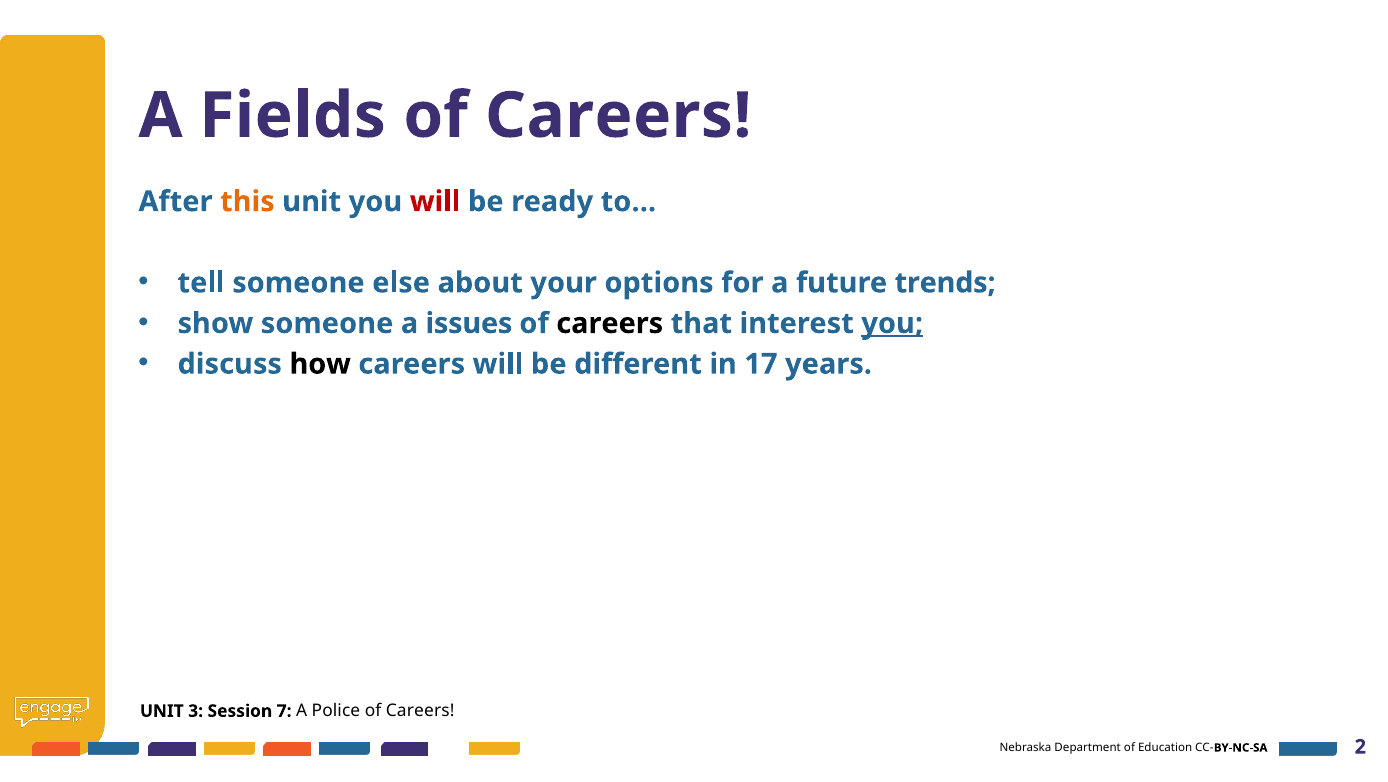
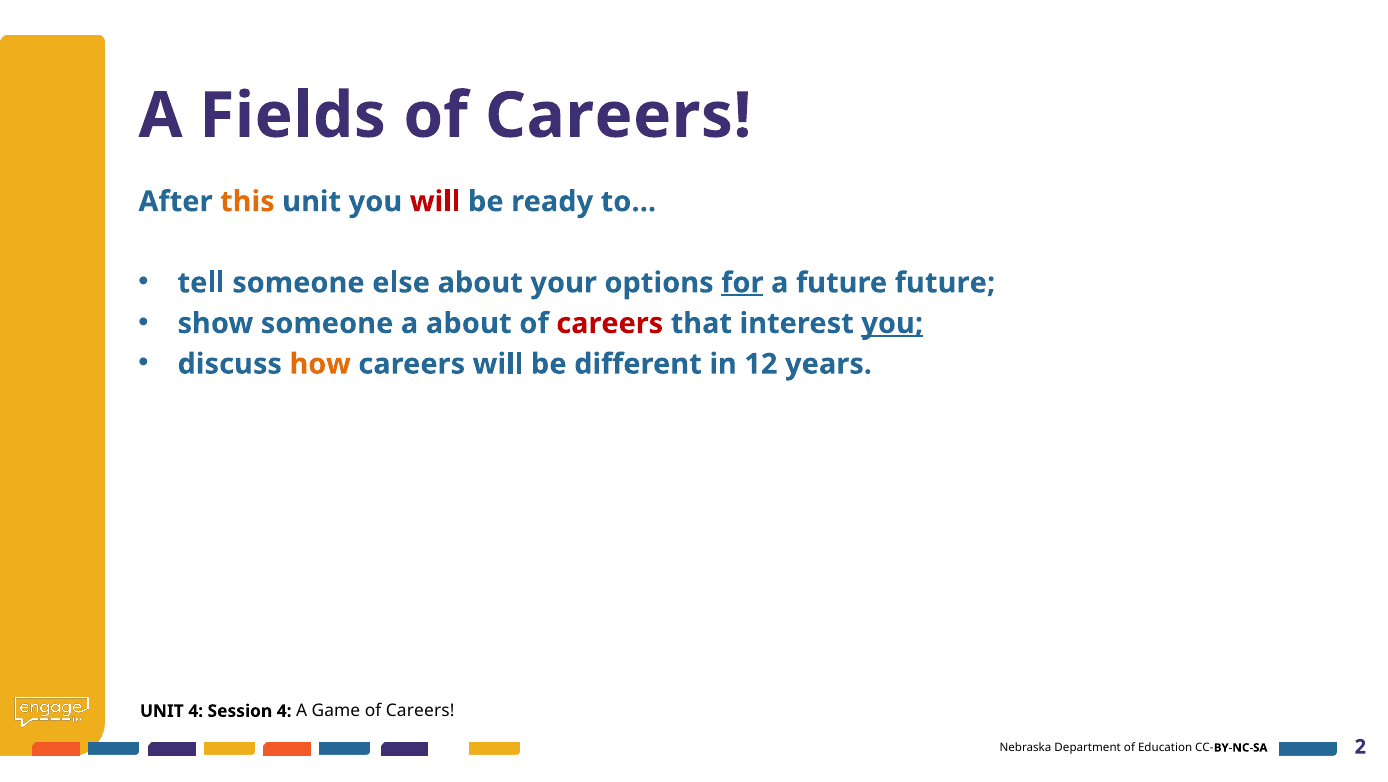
for underline: none -> present
future trends: trends -> future
a issues: issues -> about
careers at (610, 323) colour: black -> red
how colour: black -> orange
17: 17 -> 12
UNIT 3: 3 -> 4
Session 7: 7 -> 4
Police: Police -> Game
